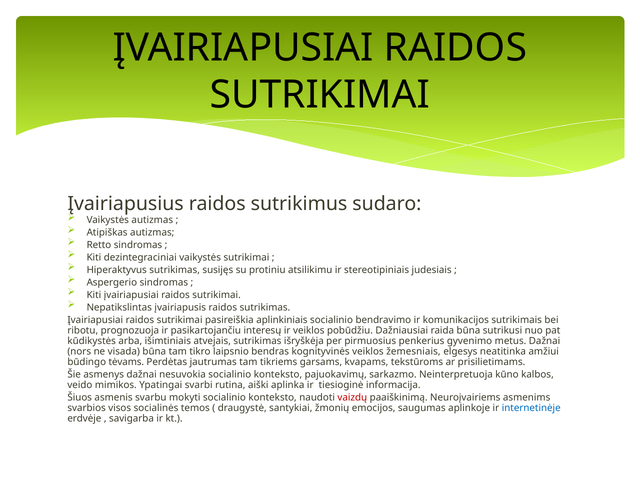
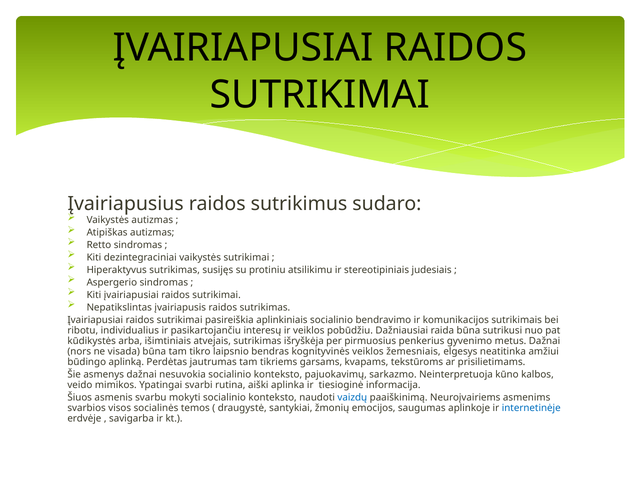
prognozuoja: prognozuoja -> individualius
tėvams: tėvams -> aplinką
vaizdų colour: red -> blue
